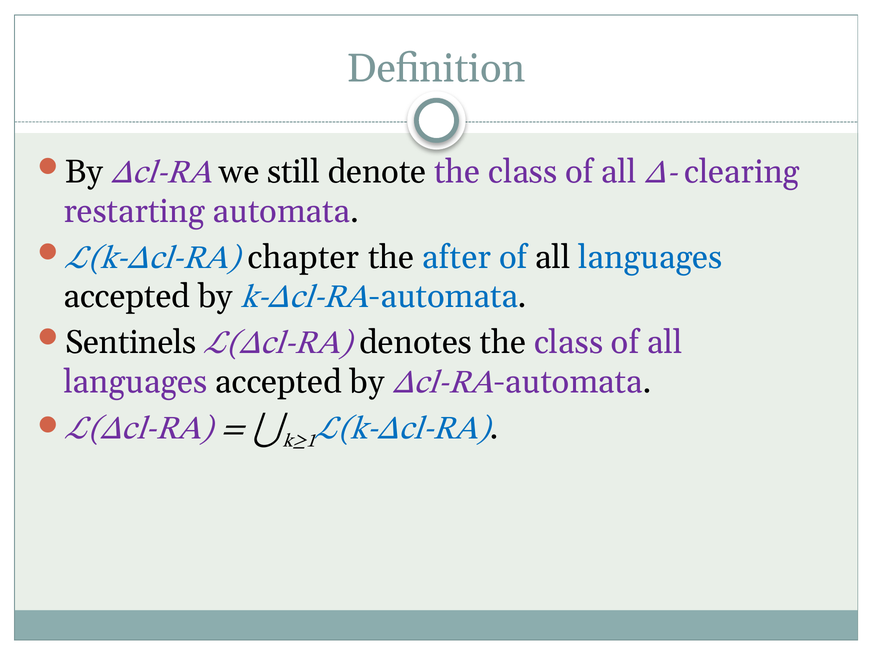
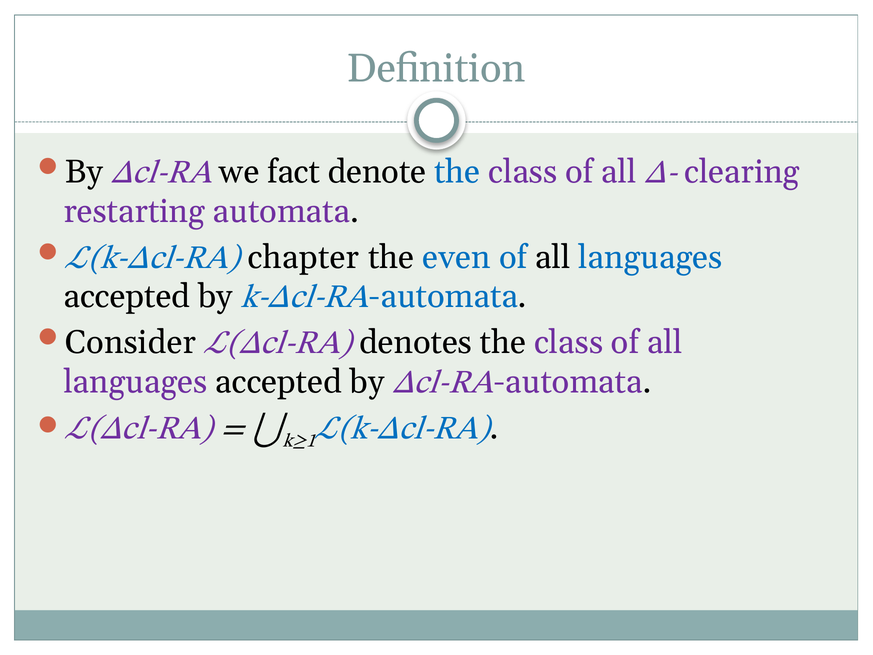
still: still -> fact
the at (457, 172) colour: purple -> blue
after: after -> even
Sentinels: Sentinels -> Consider
